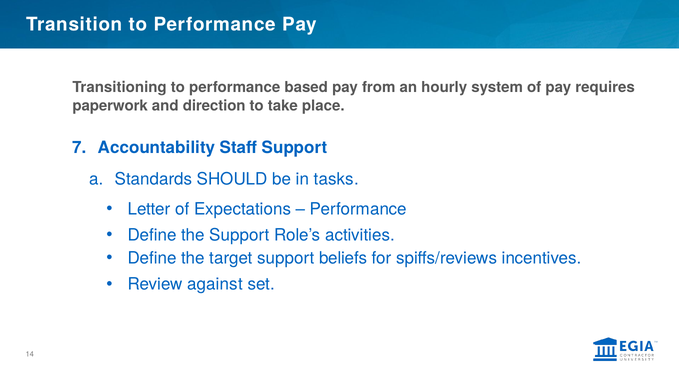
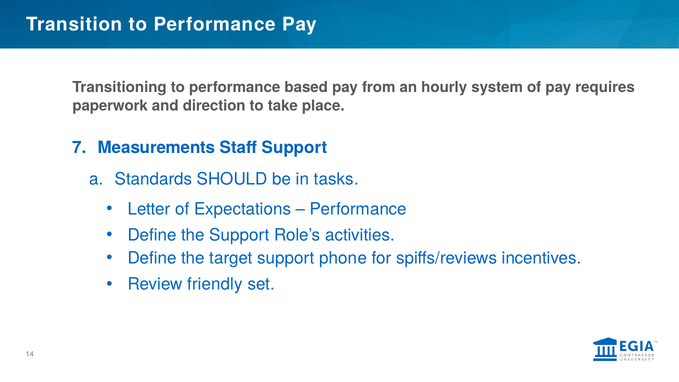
Accountability: Accountability -> Measurements
beliefs: beliefs -> phone
against: against -> friendly
